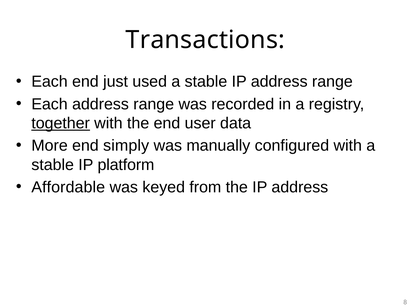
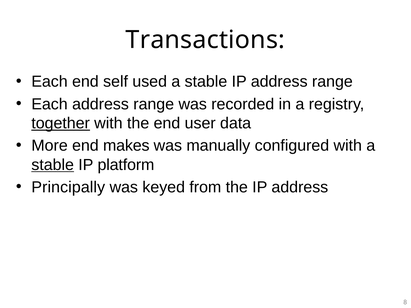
just: just -> self
simply: simply -> makes
stable at (53, 165) underline: none -> present
Affordable: Affordable -> Principally
